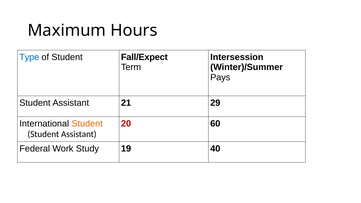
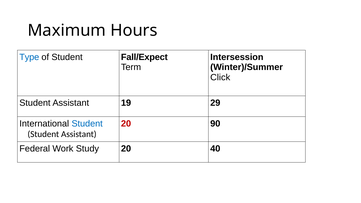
Pays: Pays -> Click
21: 21 -> 19
Student at (87, 124) colour: orange -> blue
60: 60 -> 90
Study 19: 19 -> 20
